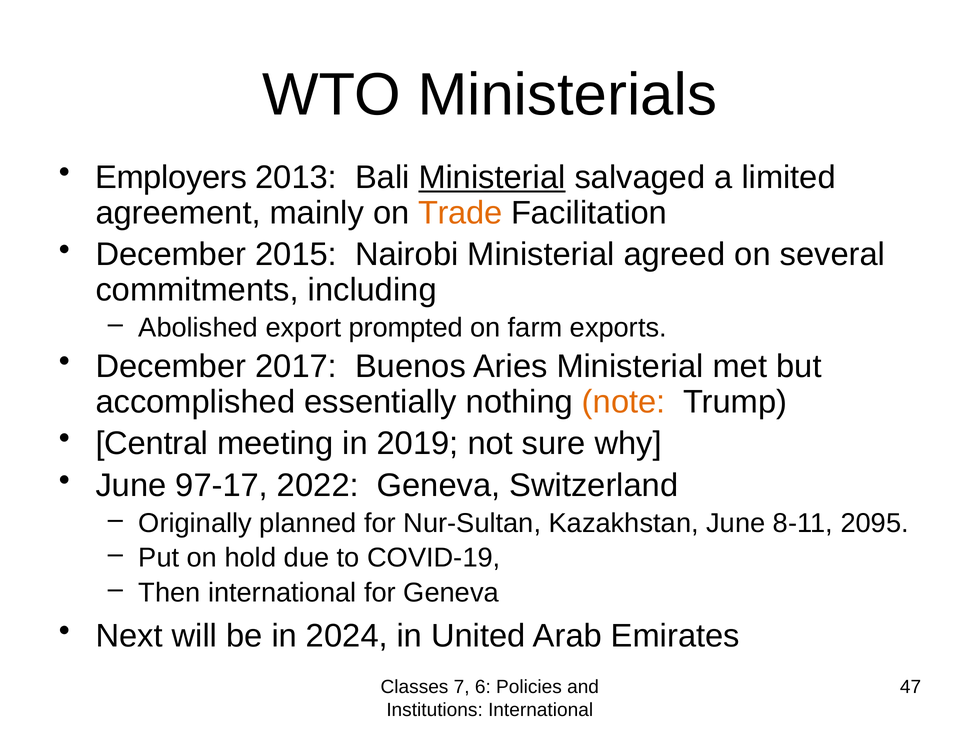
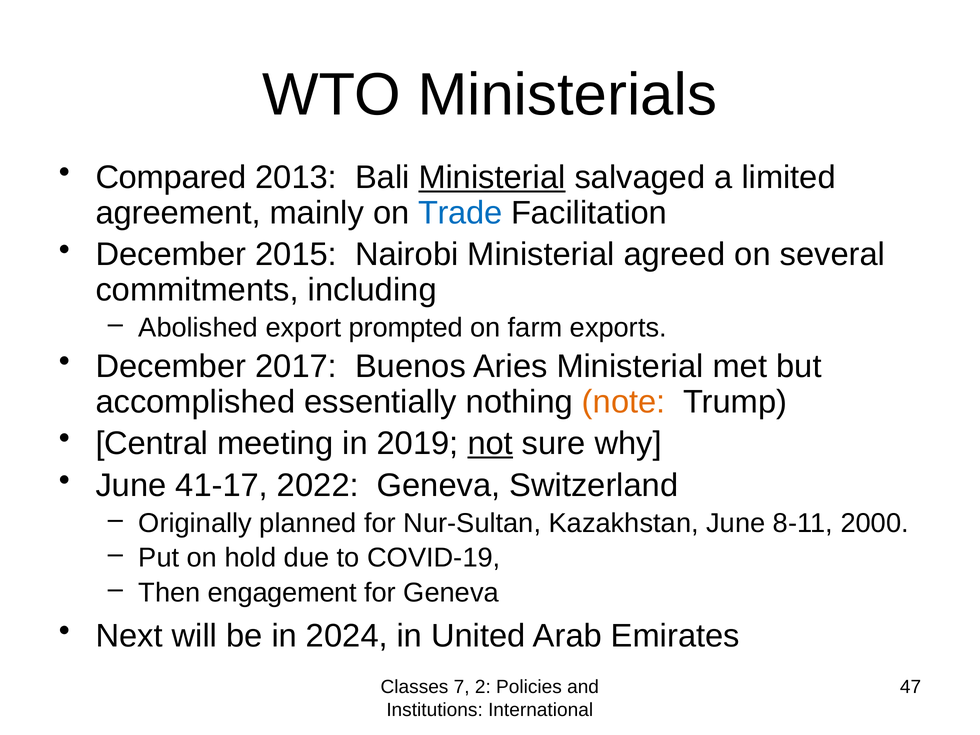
Employers: Employers -> Compared
Trade colour: orange -> blue
not underline: none -> present
97-17: 97-17 -> 41-17
2095: 2095 -> 2000
Then international: international -> engagement
6: 6 -> 2
